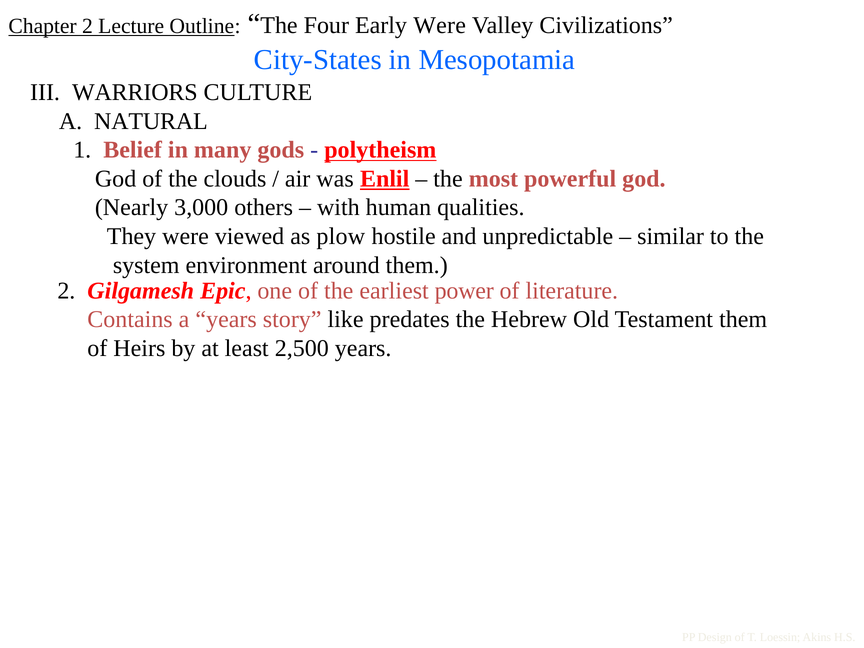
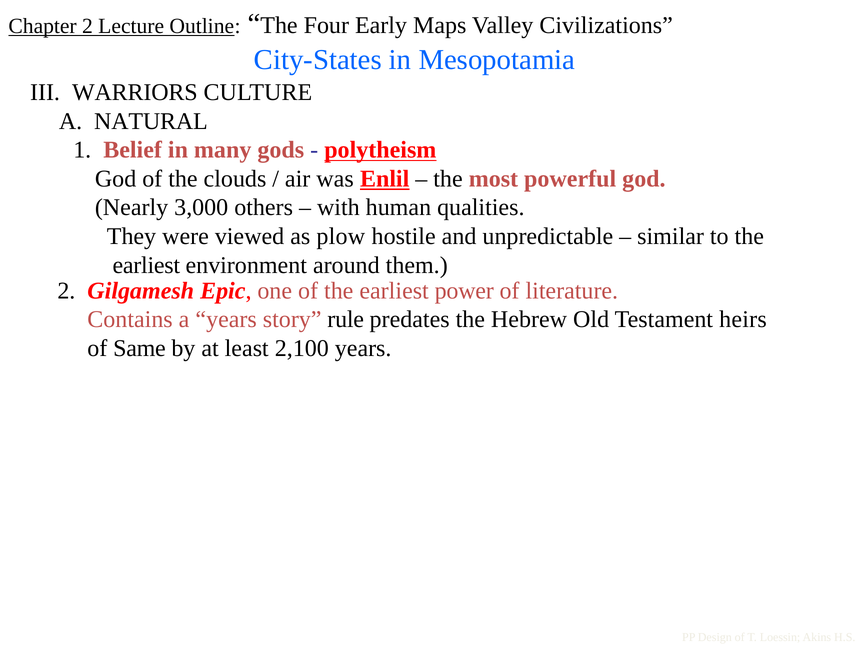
Early Were: Were -> Maps
system at (146, 265): system -> earliest
like: like -> rule
Testament them: them -> heirs
Heirs: Heirs -> Same
2,500: 2,500 -> 2,100
